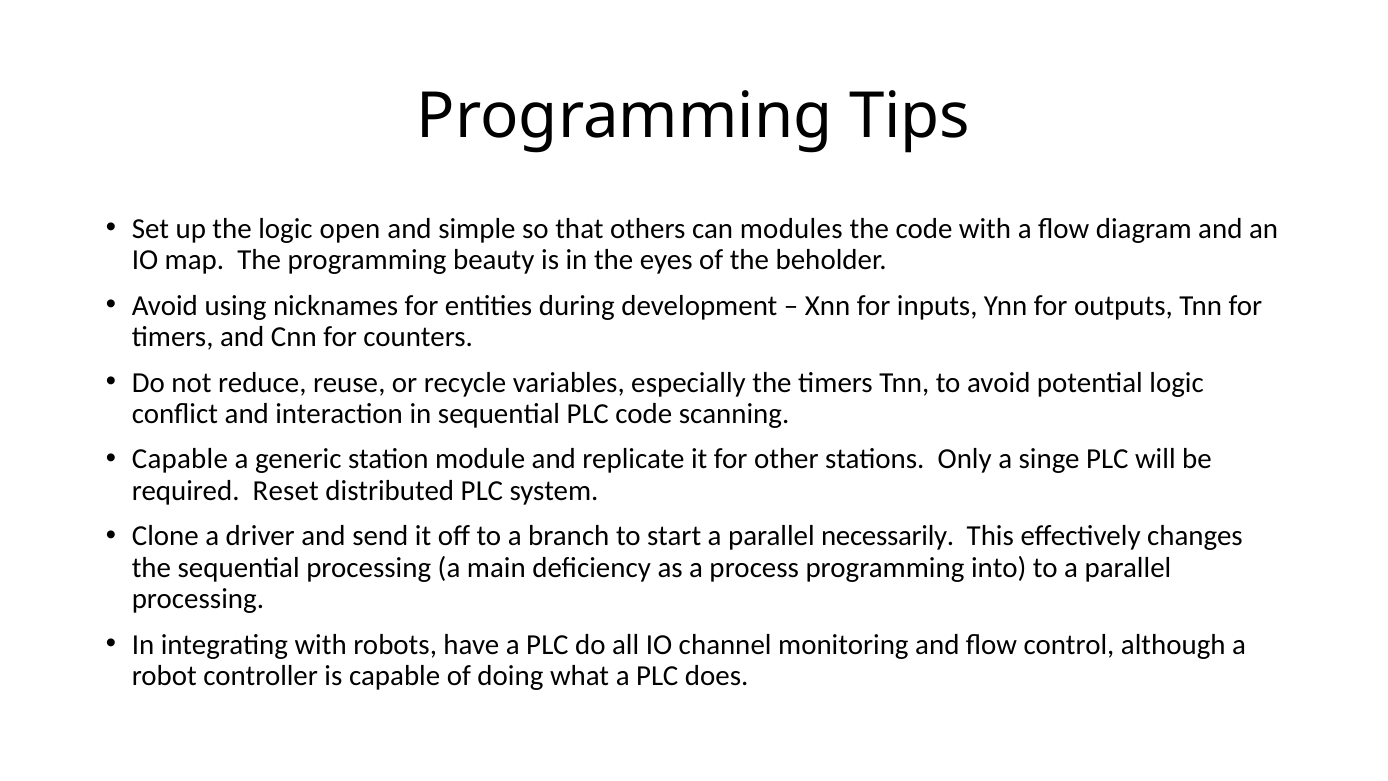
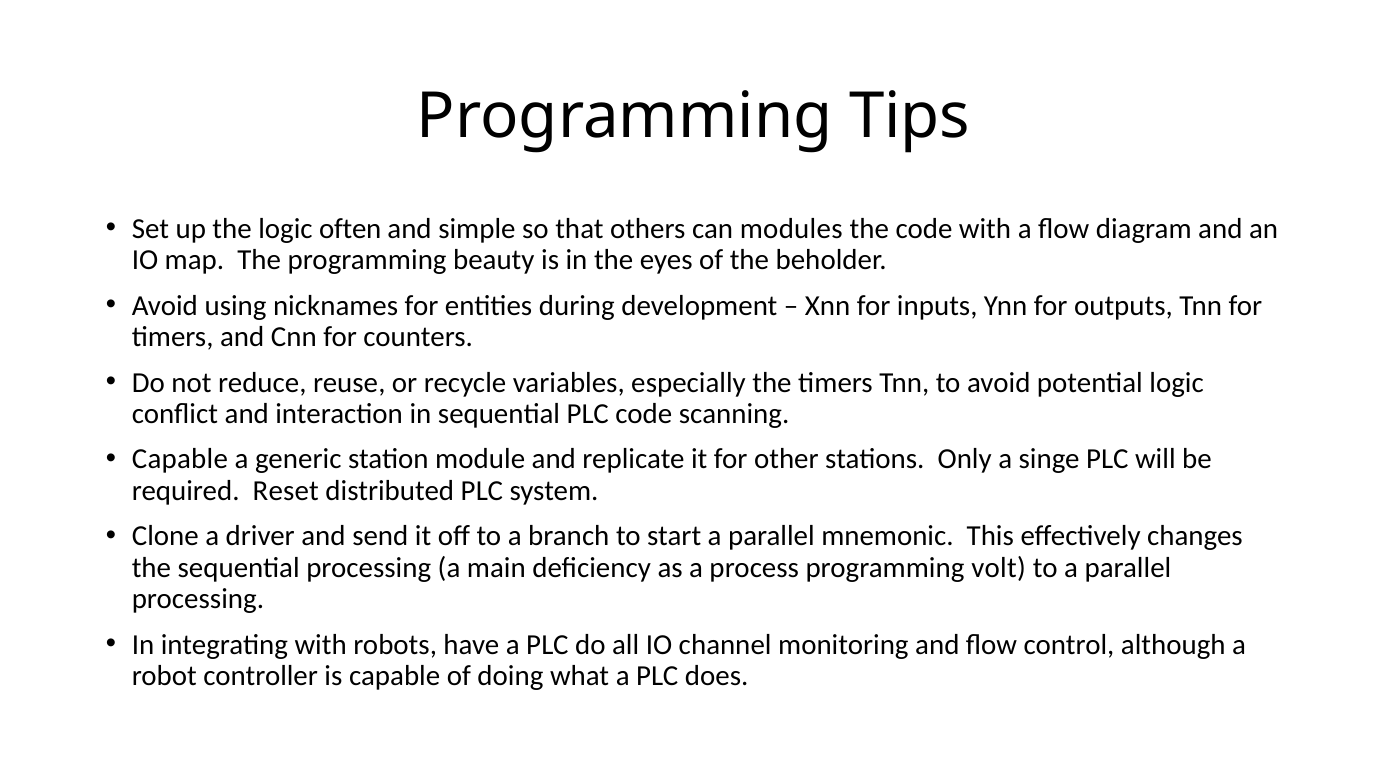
open: open -> often
necessarily: necessarily -> mnemonic
into: into -> volt
